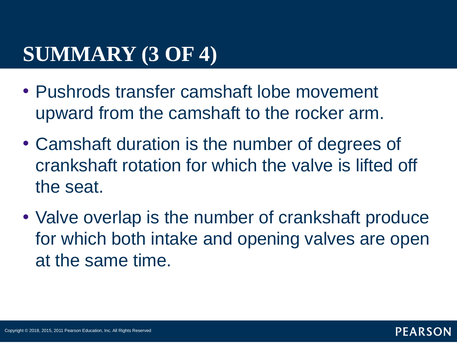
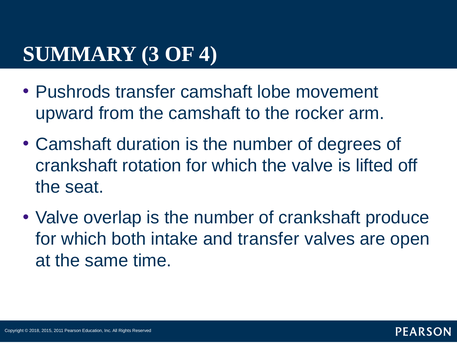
and opening: opening -> transfer
